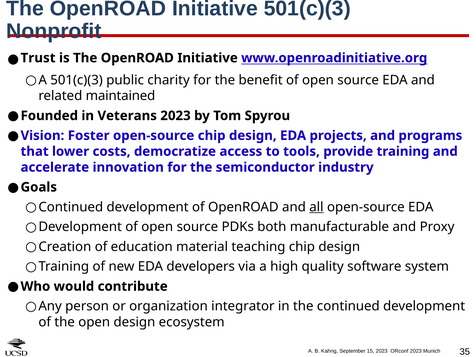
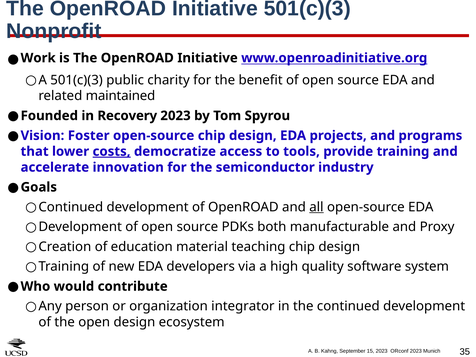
Trust: Trust -> Work
Veterans: Veterans -> Recovery
costs underline: none -> present
